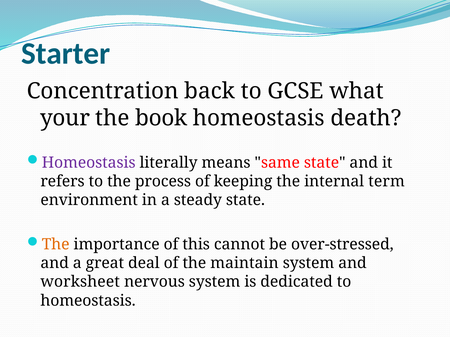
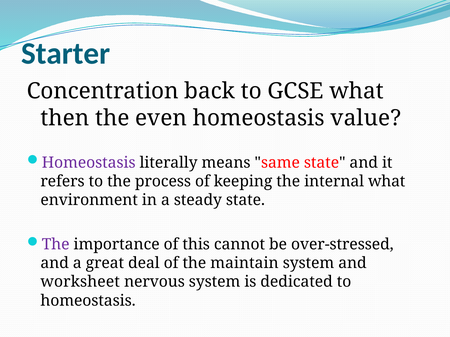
your: your -> then
book: book -> even
death: death -> value
internal term: term -> what
The at (56, 245) colour: orange -> purple
